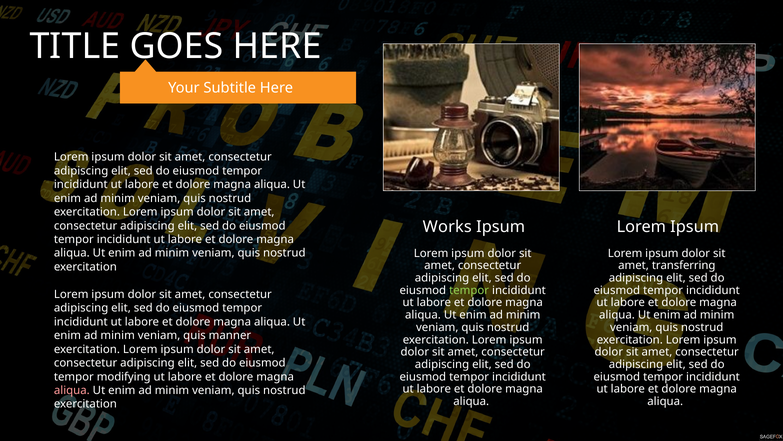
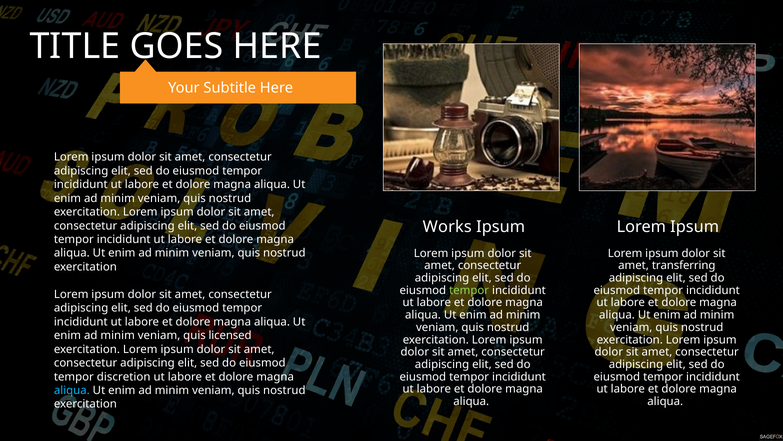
manner: manner -> licensed
modifying: modifying -> discretion
aliqua at (72, 390) colour: pink -> light blue
